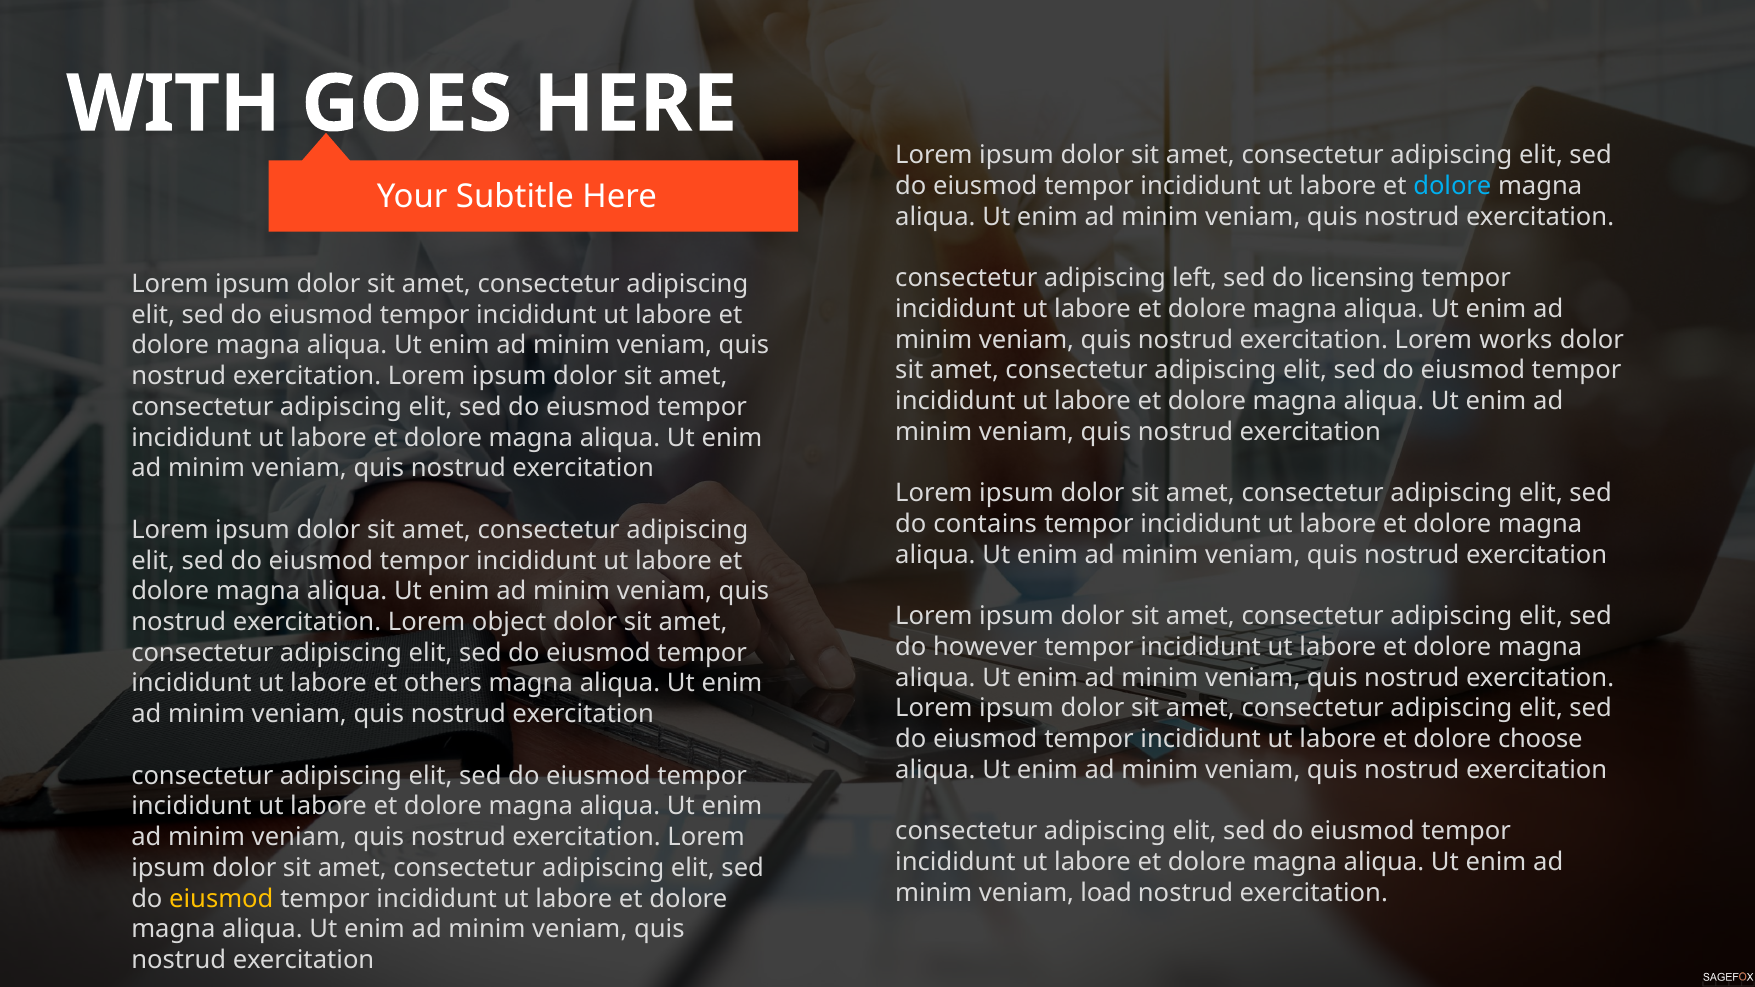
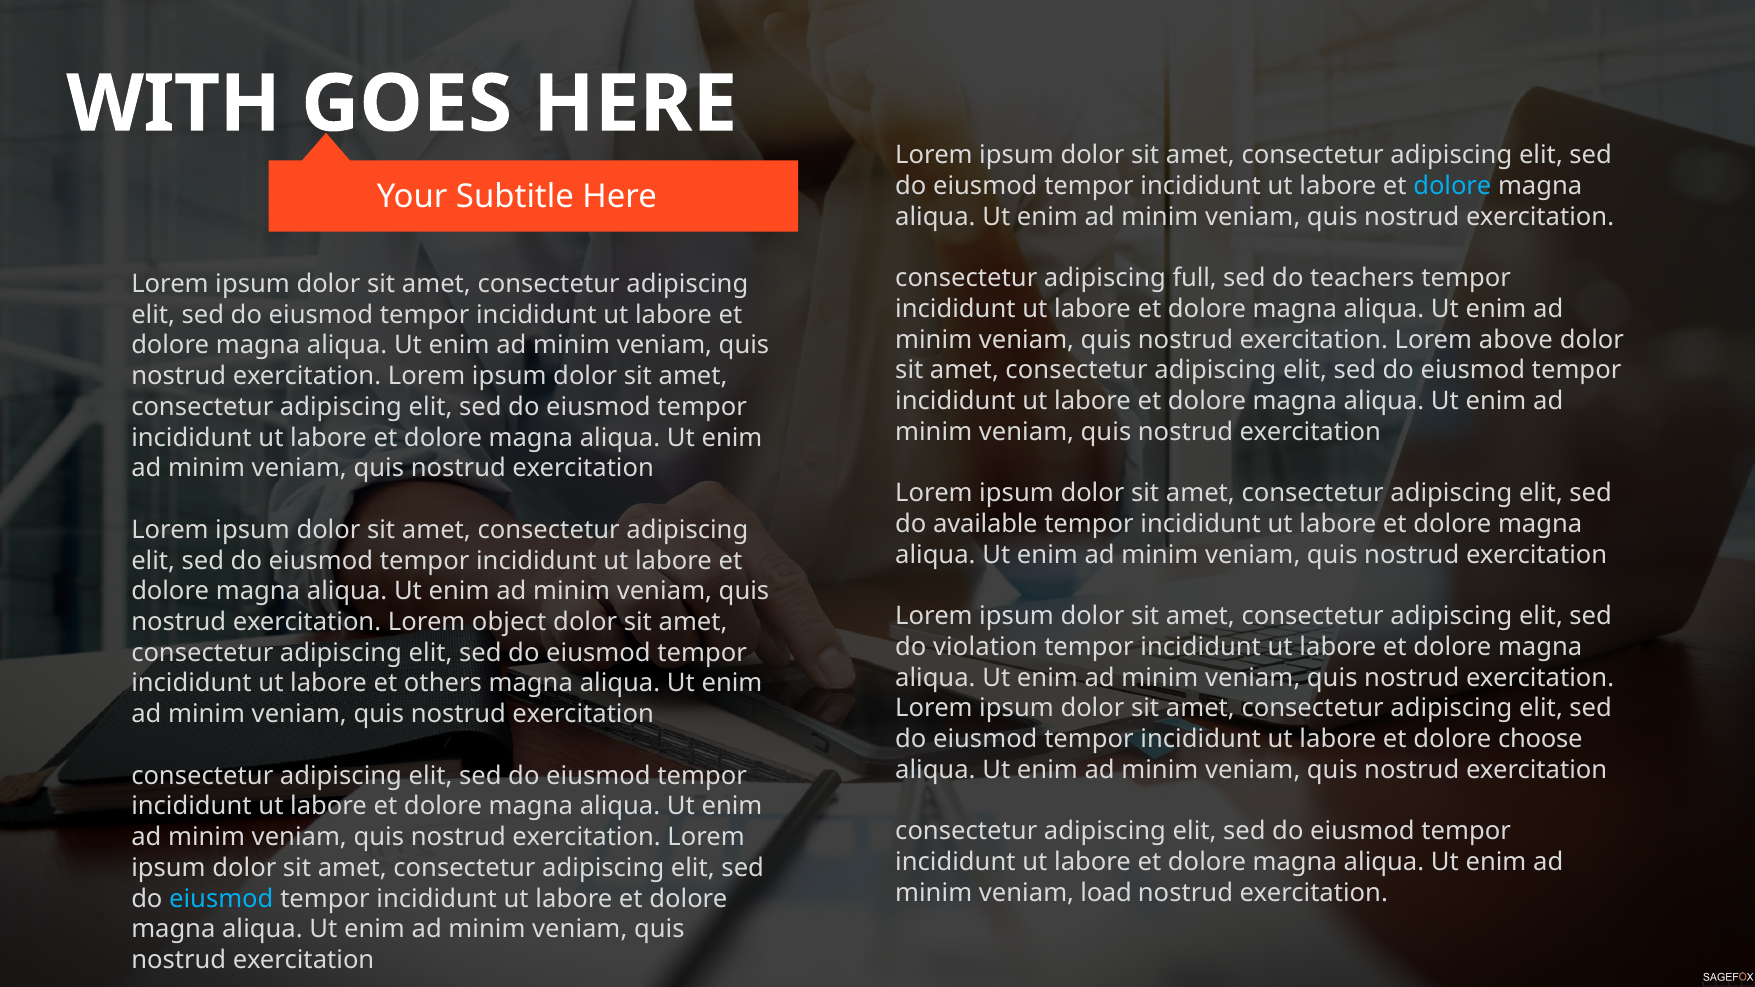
left: left -> full
licensing: licensing -> teachers
works: works -> above
contains: contains -> available
however: however -> violation
eiusmod at (221, 899) colour: yellow -> light blue
